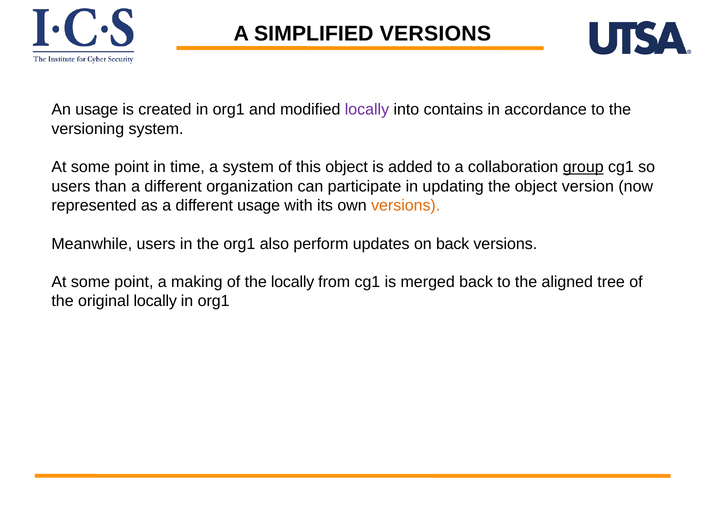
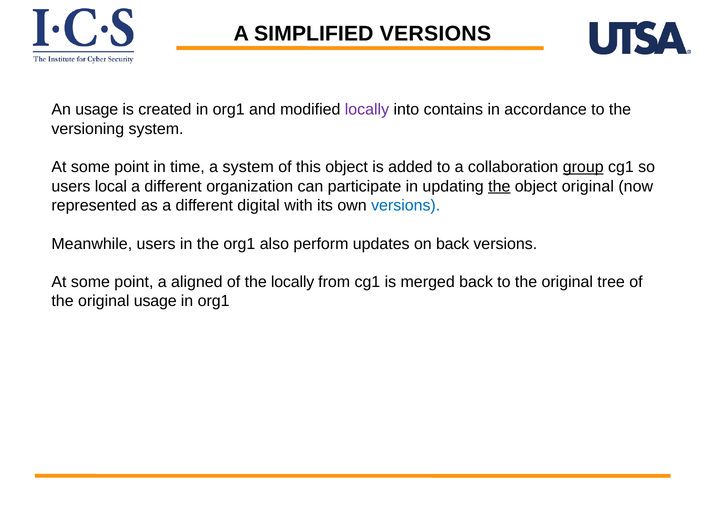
than: than -> local
the at (499, 186) underline: none -> present
object version: version -> original
different usage: usage -> digital
versions at (406, 205) colour: orange -> blue
making: making -> aligned
to the aligned: aligned -> original
original locally: locally -> usage
